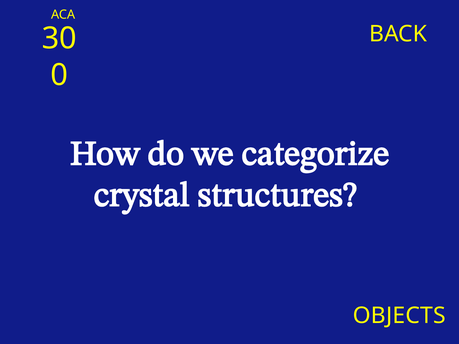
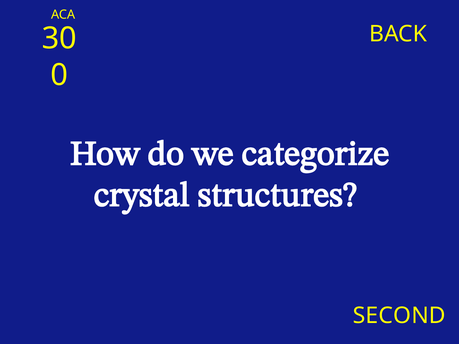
OBJECTS: OBJECTS -> SECOND
